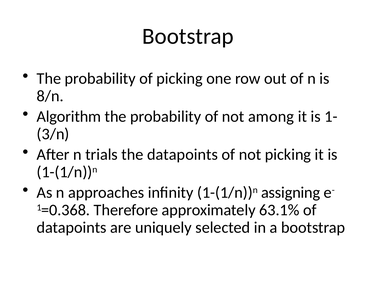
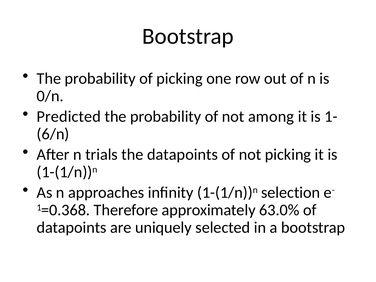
8/n: 8/n -> 0/n
Algorithm: Algorithm -> Predicted
3/n: 3/n -> 6/n
assigning: assigning -> selection
63.1%: 63.1% -> 63.0%
